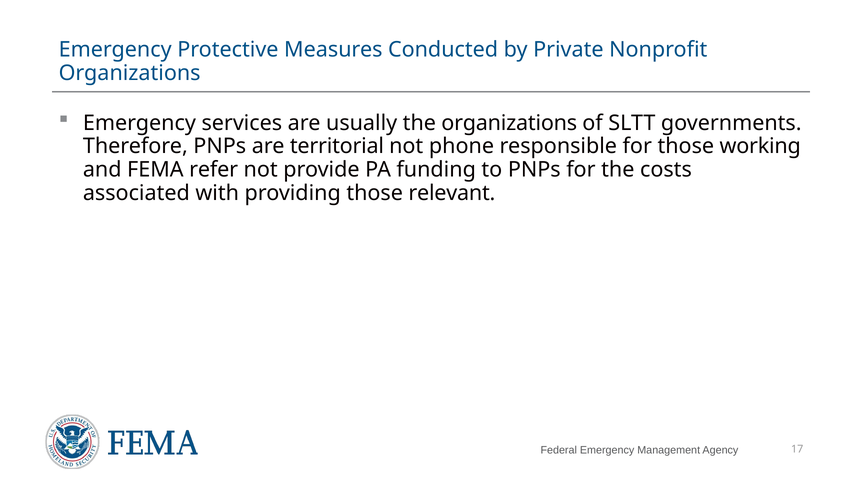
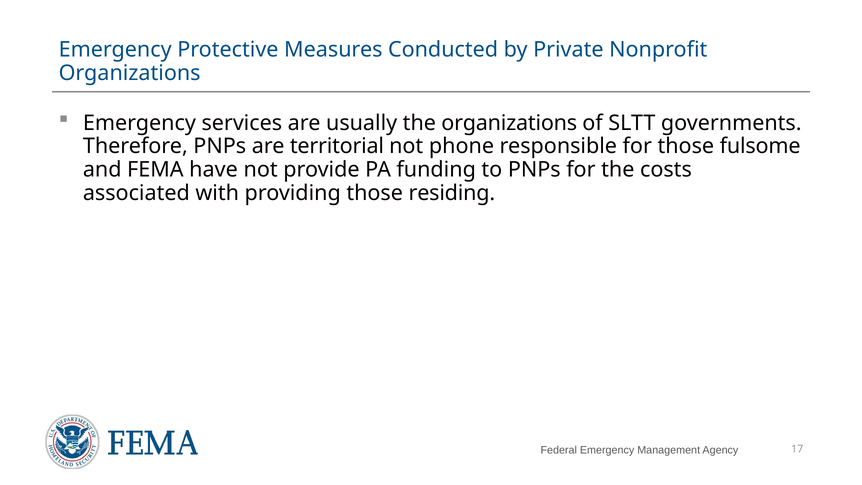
working: working -> fulsome
refer: refer -> have
relevant: relevant -> residing
